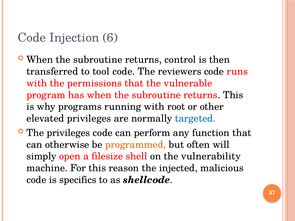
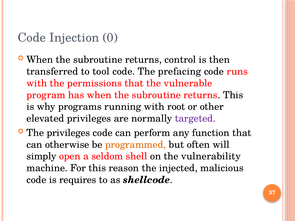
6: 6 -> 0
reviewers: reviewers -> prefacing
targeted colour: blue -> purple
filesize: filesize -> seldom
specifics: specifics -> requires
